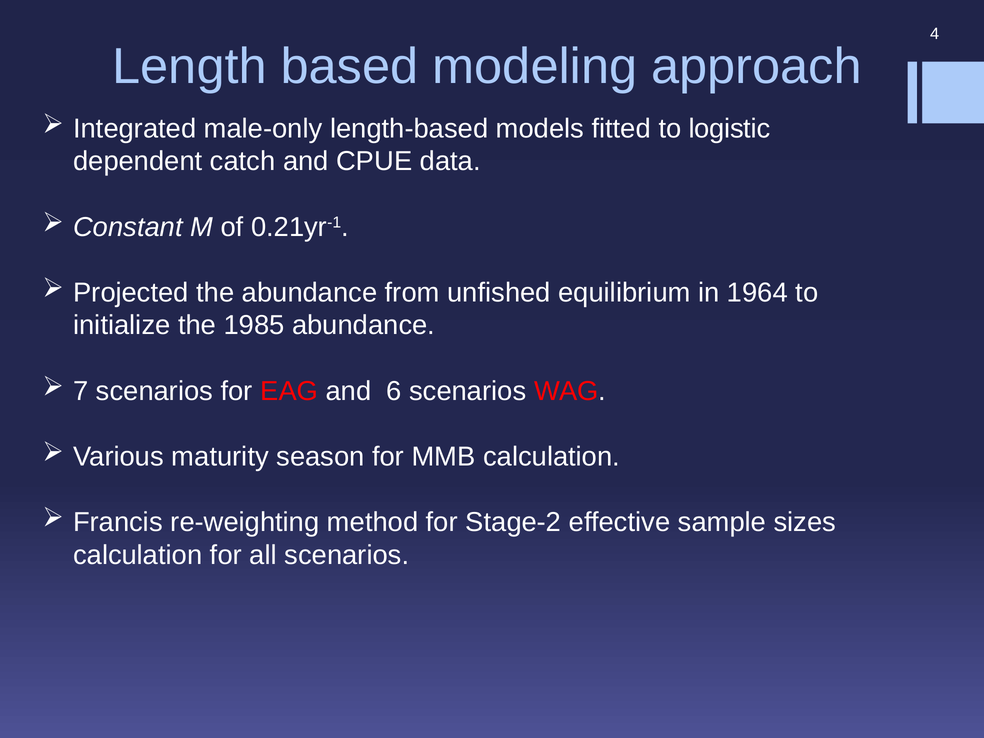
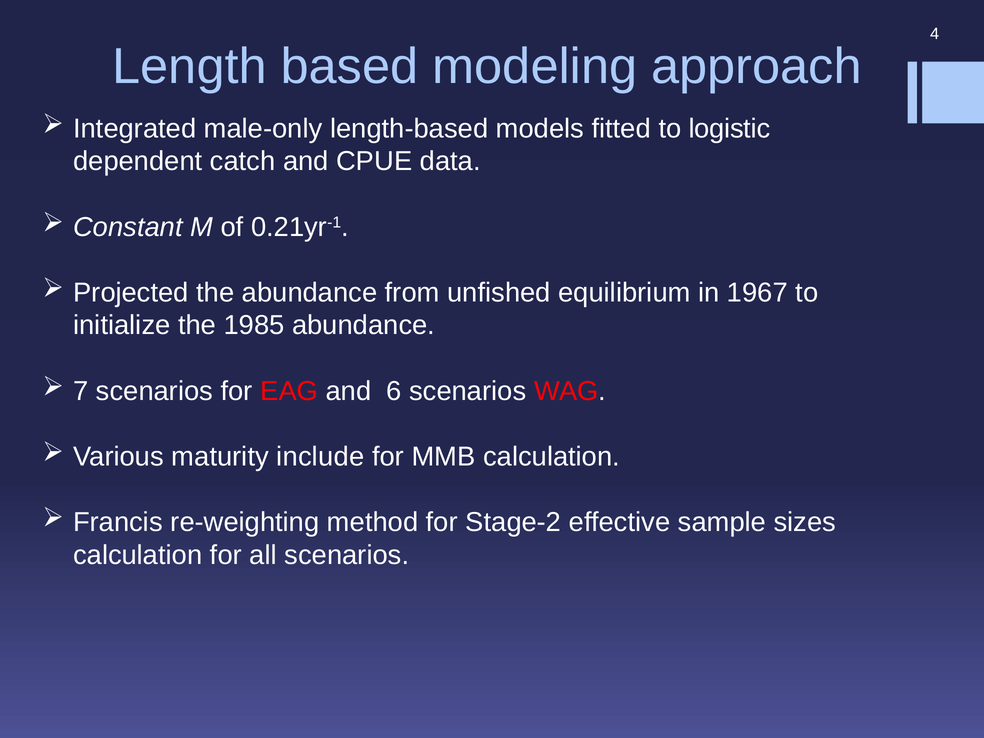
1964: 1964 -> 1967
season: season -> include
